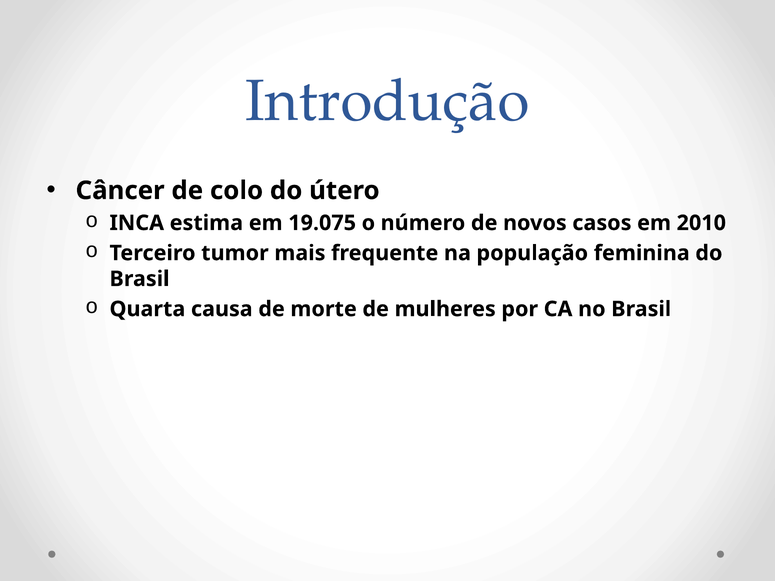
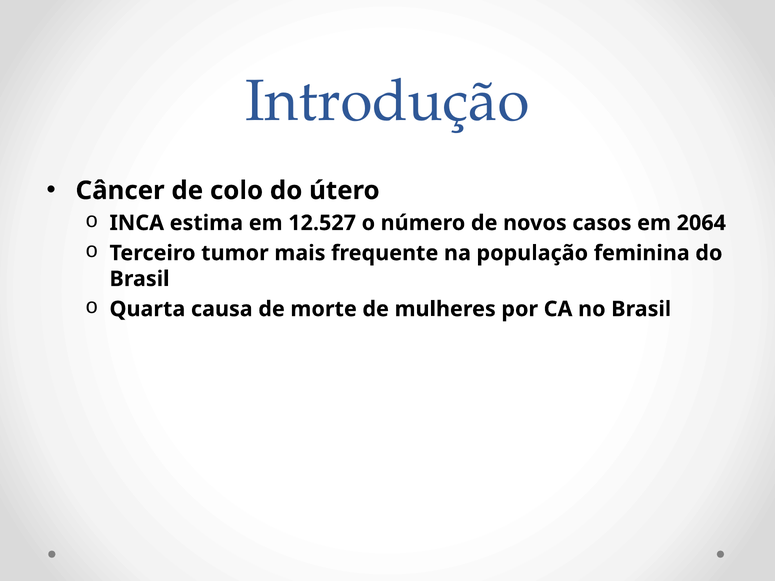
19.075: 19.075 -> 12.527
2010: 2010 -> 2064
